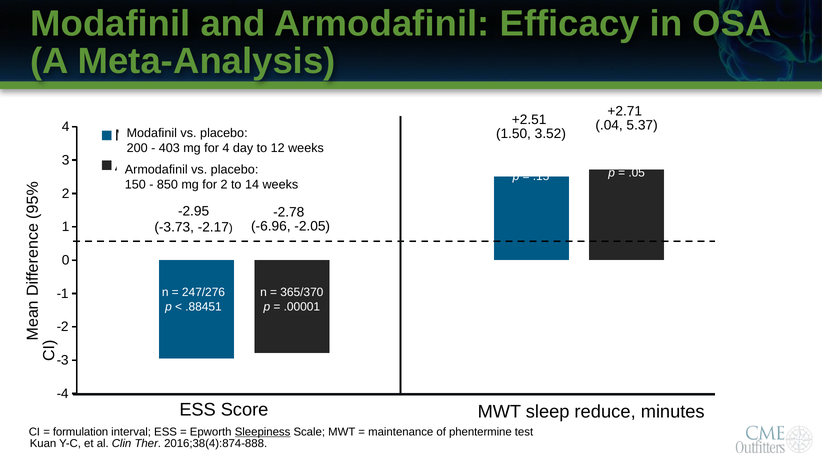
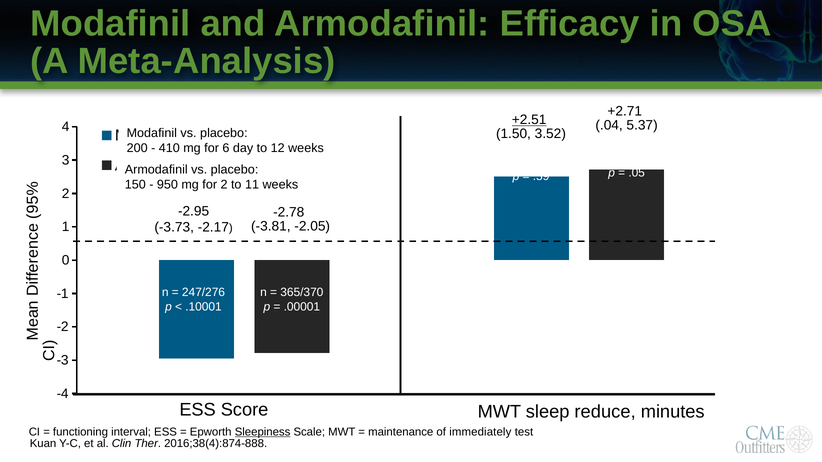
+2.51 underline: none -> present
403: 403 -> 410
for 4: 4 -> 6
.15: .15 -> .59
850: 850 -> 950
14: 14 -> 11
-6.96: -6.96 -> -3.81
.88451: .88451 -> .10001
formulation: formulation -> functioning
phentermine: phentermine -> immediately
